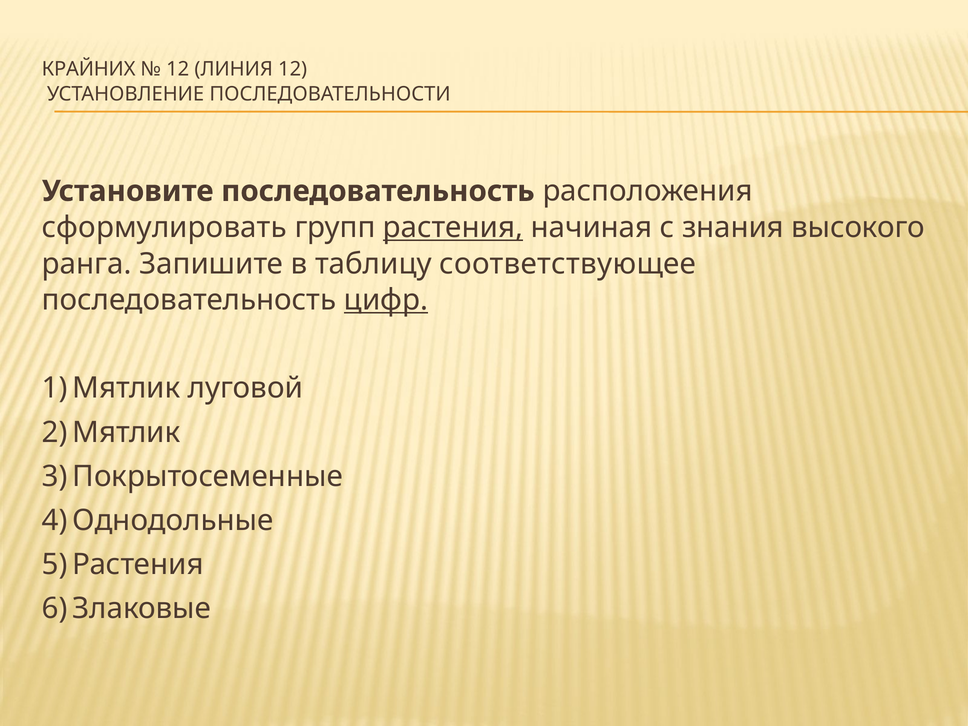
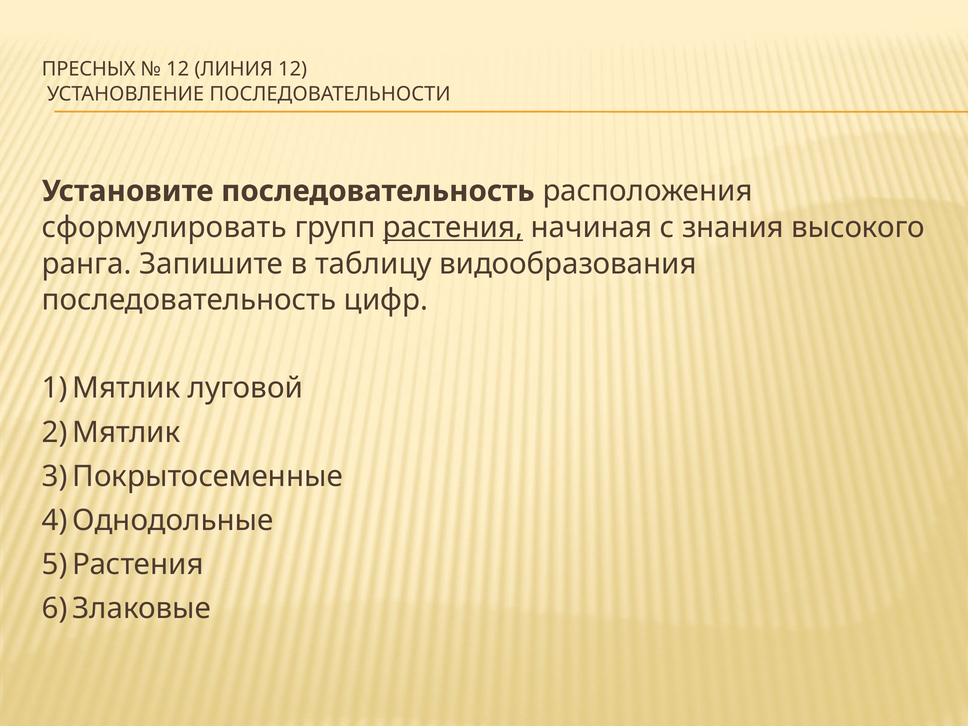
КРАЙНИХ: КРАЙНИХ -> ПРЕСНЫХ
соответствующее: соответствующее -> видообразования
цифр underline: present -> none
